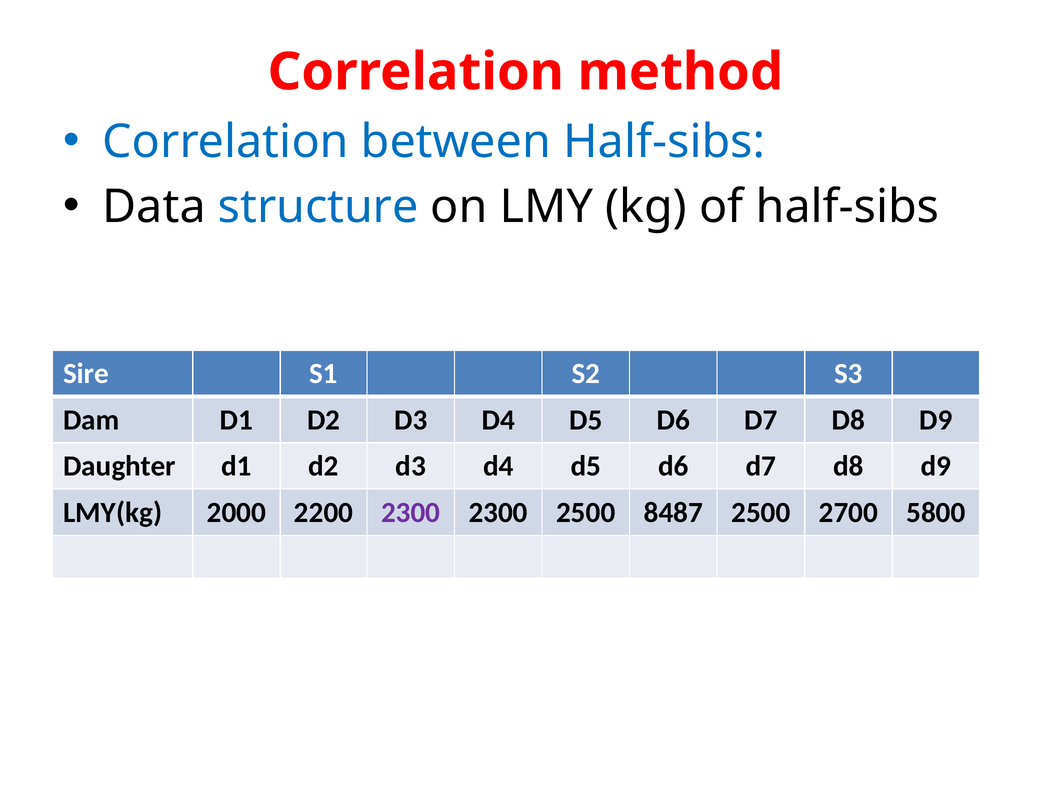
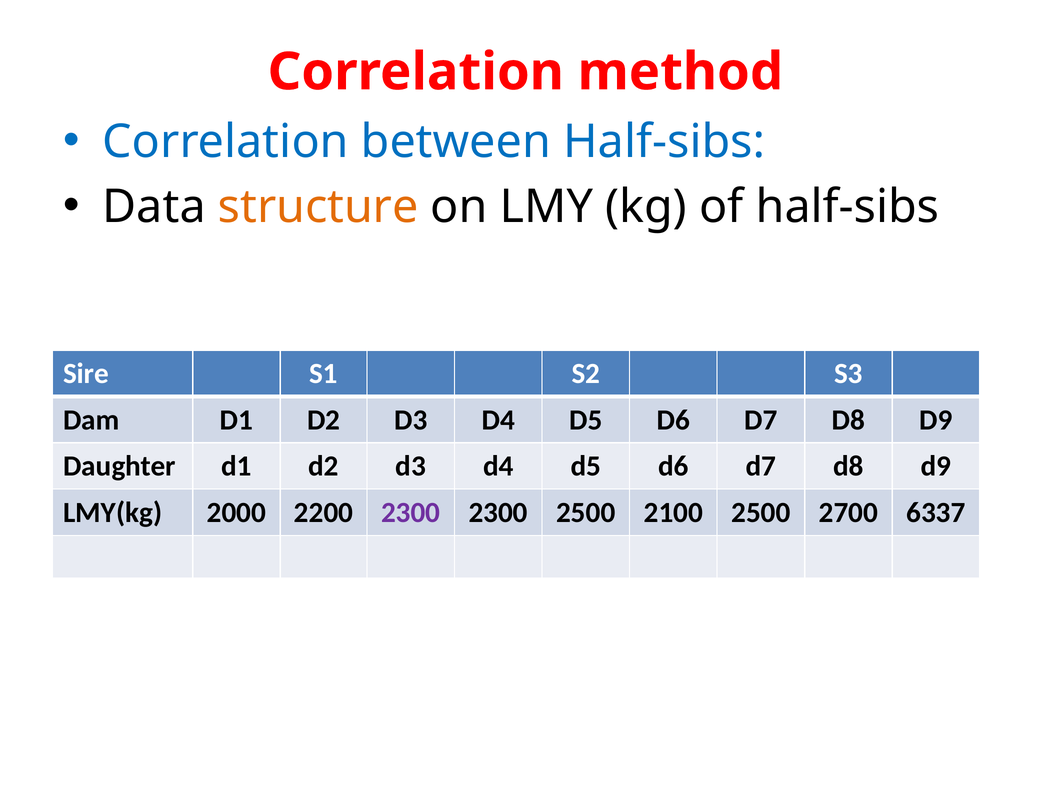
structure colour: blue -> orange
8487: 8487 -> 2100
5800: 5800 -> 6337
